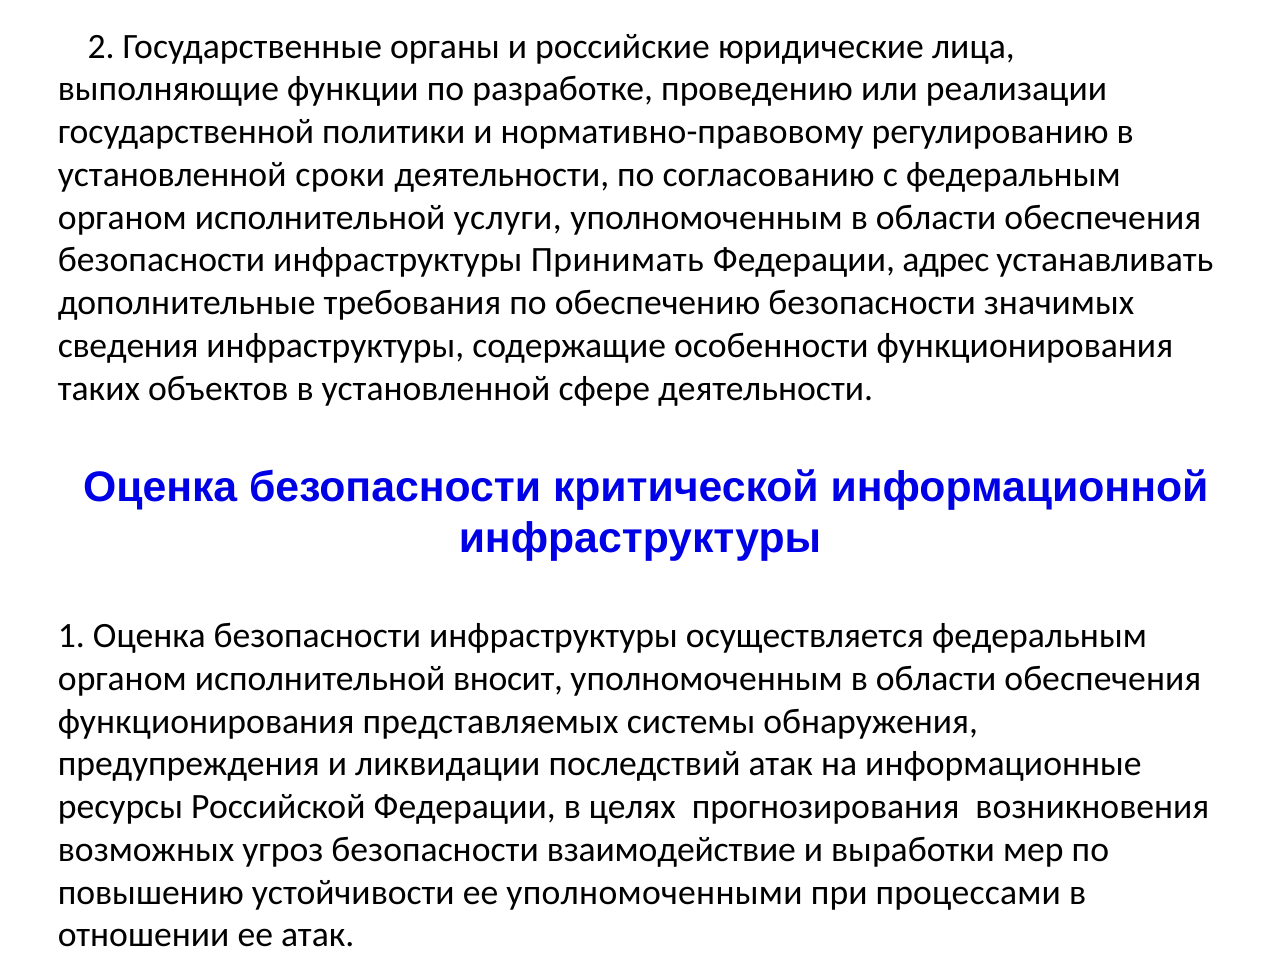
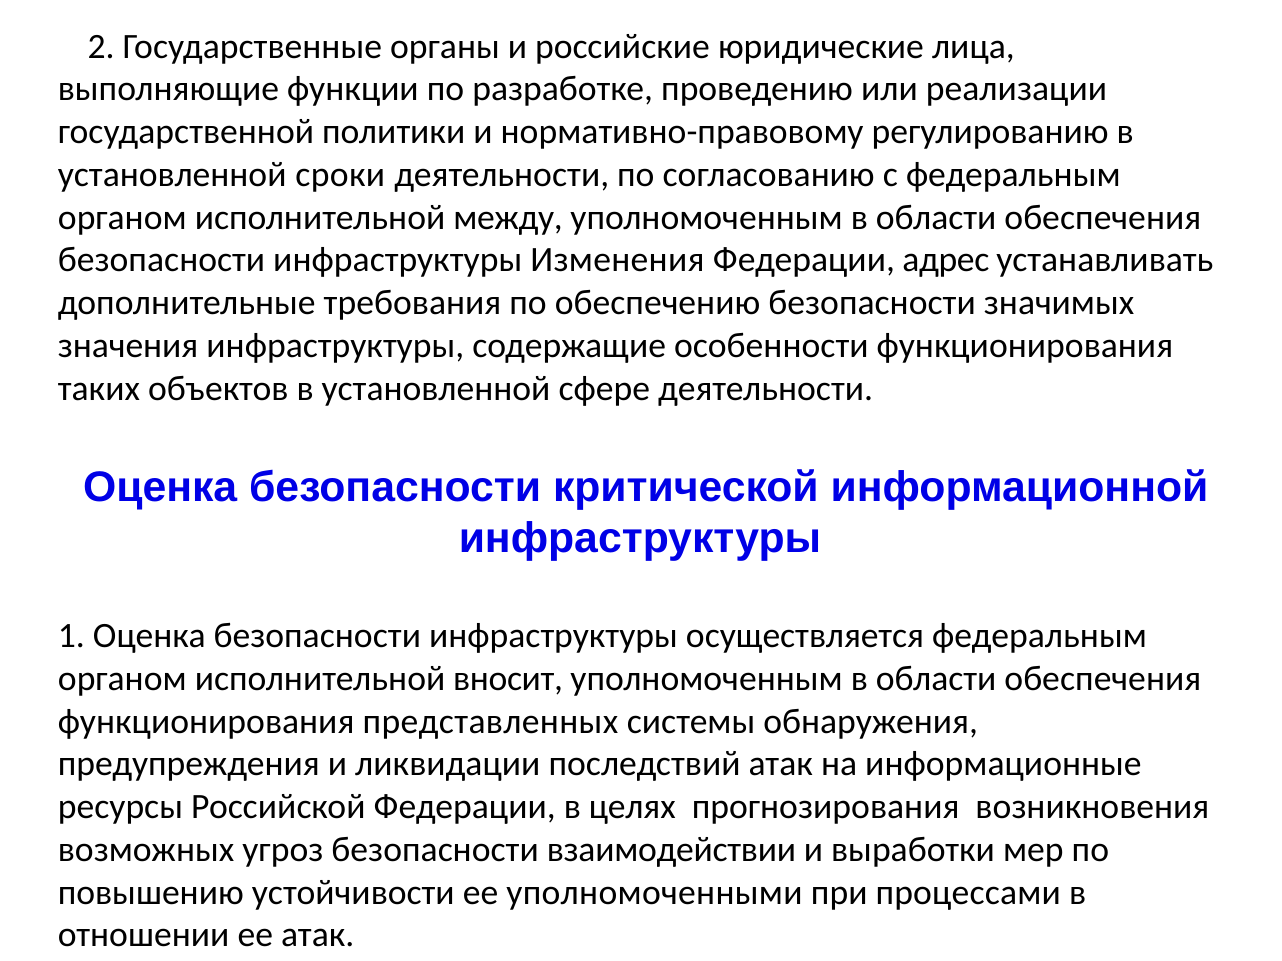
услуги: услуги -> между
Принимать: Принимать -> Изменения
сведения: сведения -> значения
представляемых: представляемых -> представленных
взаимодействие: взаимодействие -> взаимодействии
